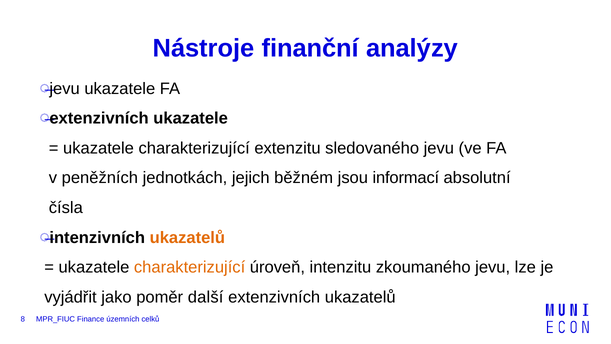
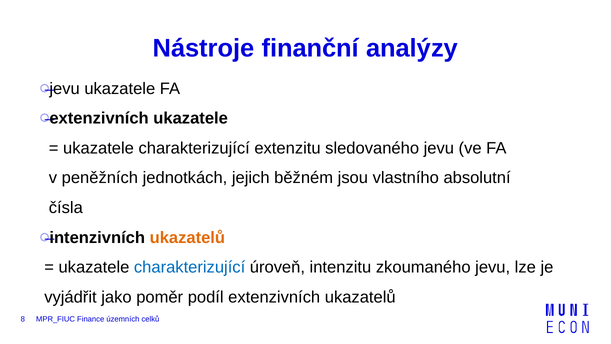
informací: informací -> vlastního
charakterizující at (190, 267) colour: orange -> blue
další: další -> podíl
